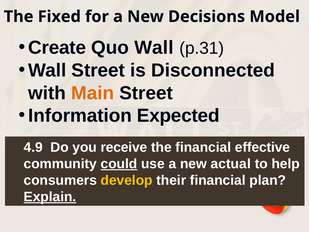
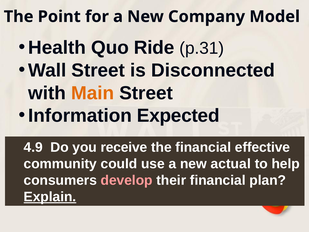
Fixed: Fixed -> Point
Decisions: Decisions -> Company
Create: Create -> Health
Quo Wall: Wall -> Ride
could underline: present -> none
develop colour: yellow -> pink
